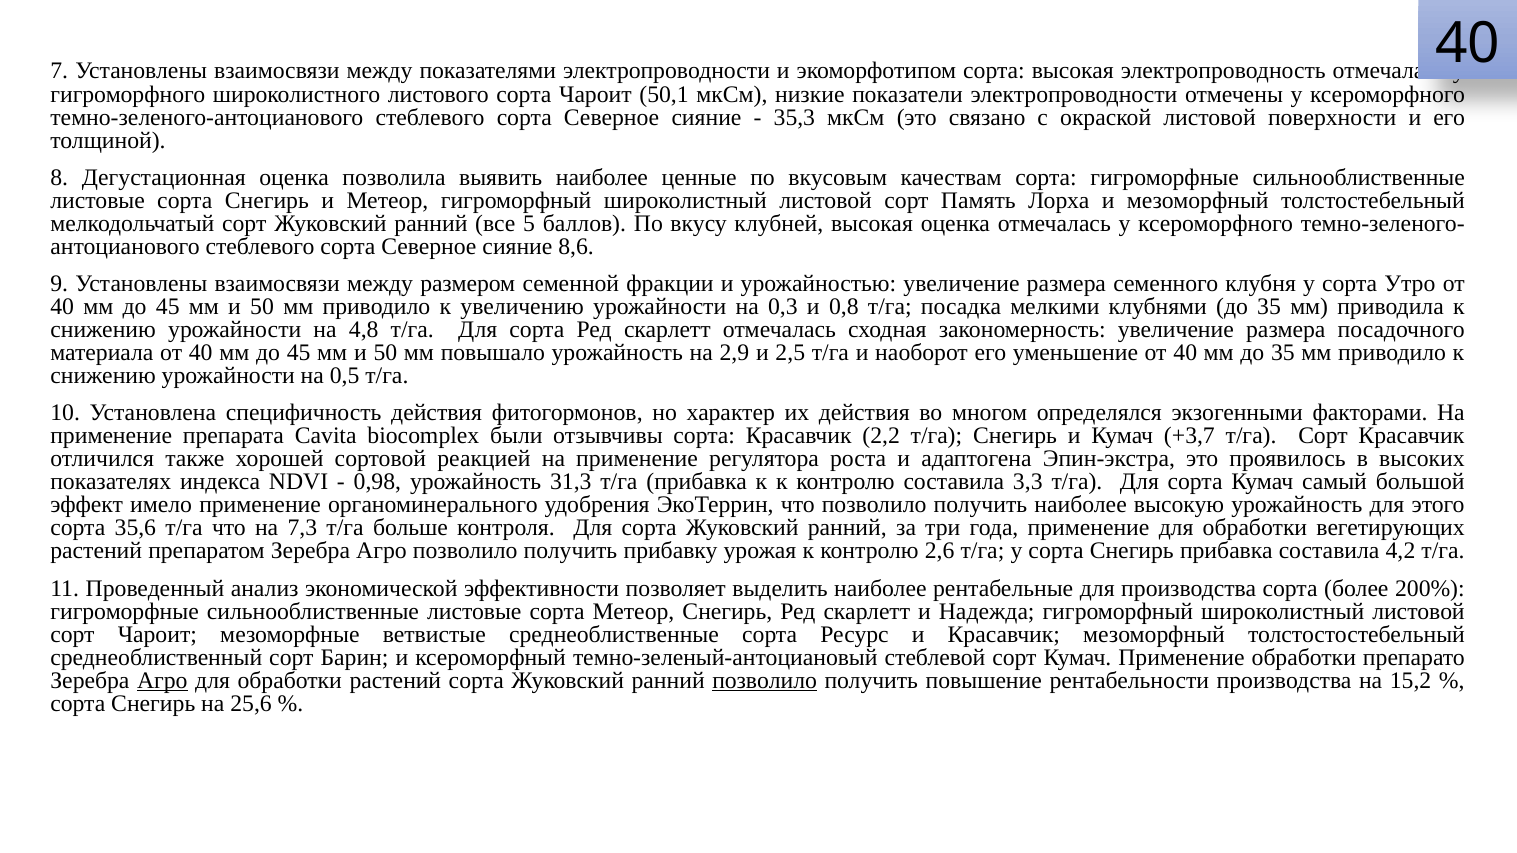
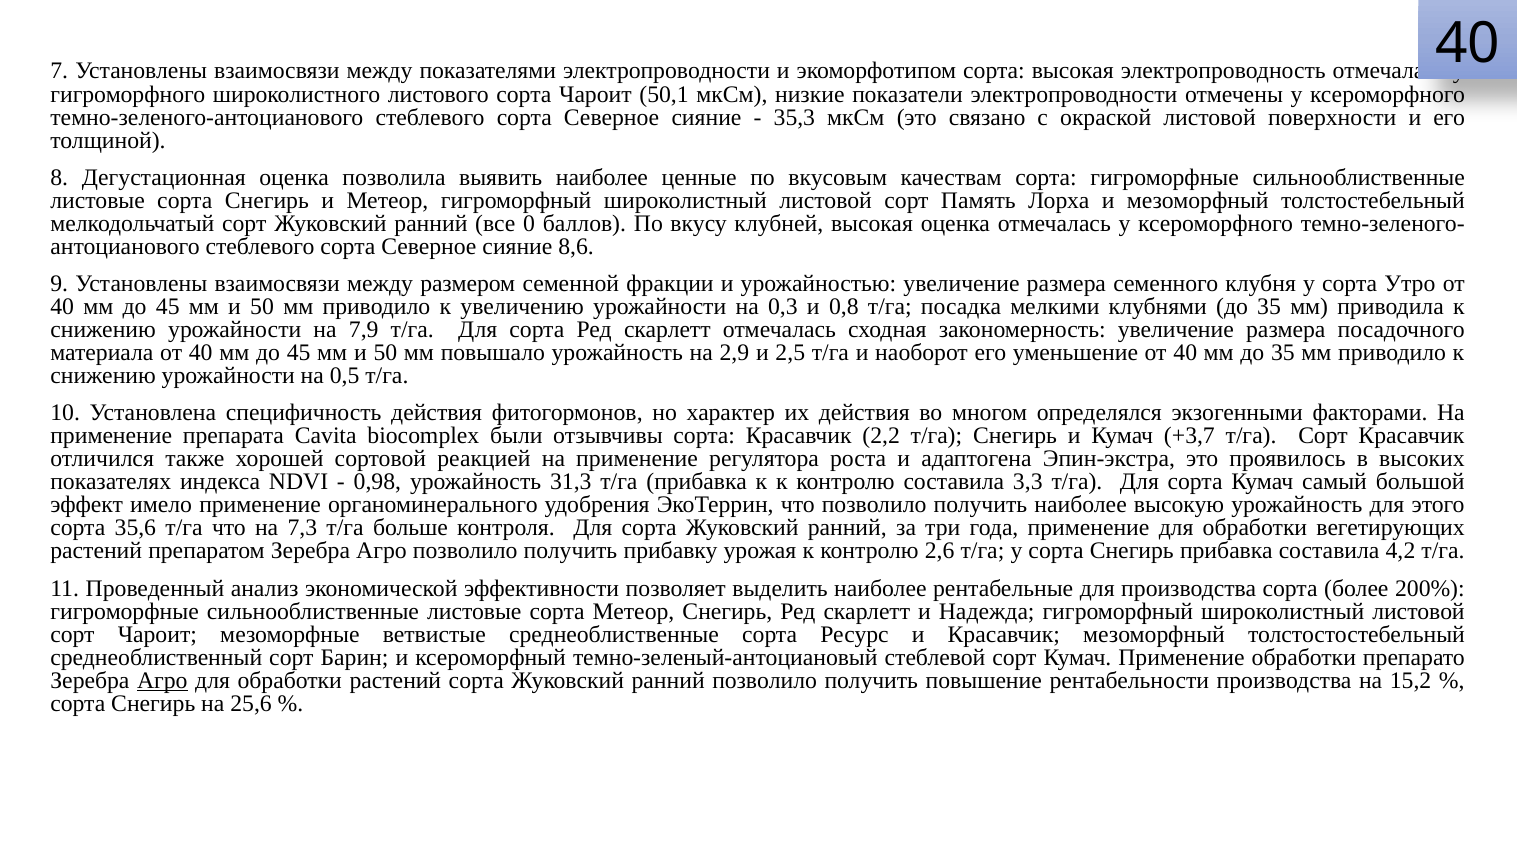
5: 5 -> 0
4,8: 4,8 -> 7,9
позволило at (765, 681) underline: present -> none
